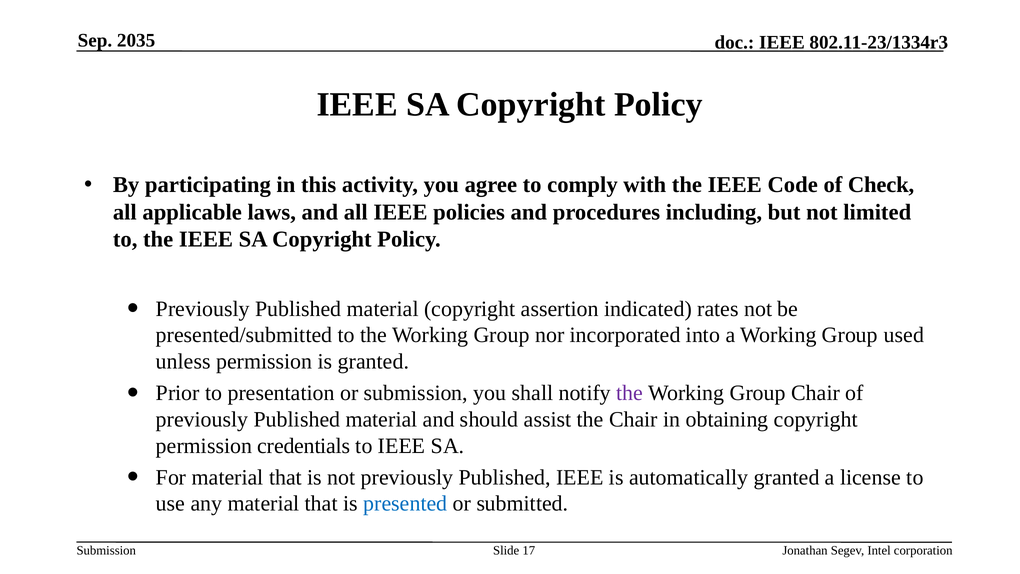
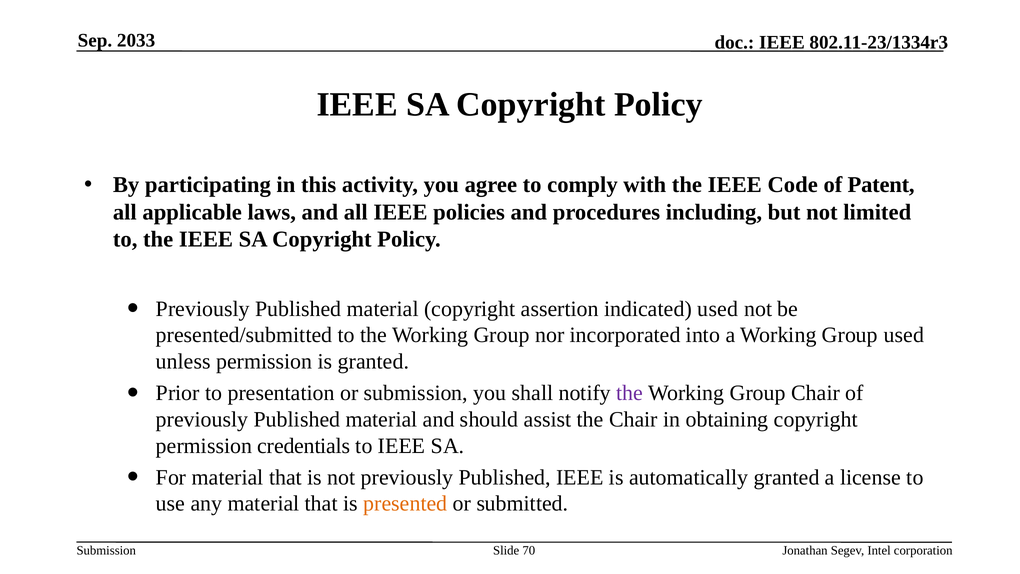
2035: 2035 -> 2033
Check: Check -> Patent
indicated rates: rates -> used
presented colour: blue -> orange
17: 17 -> 70
